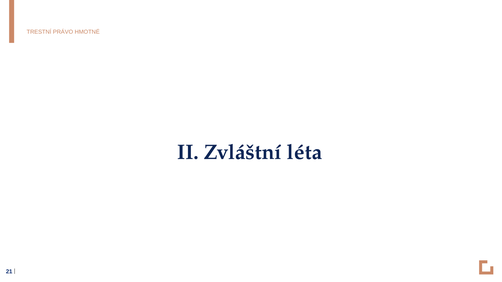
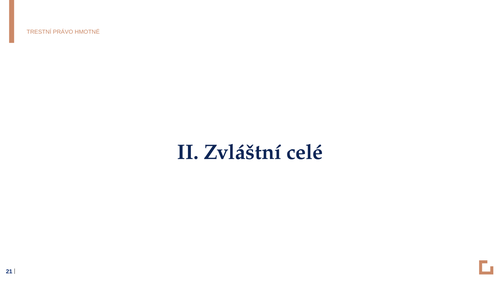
léta: léta -> celé
